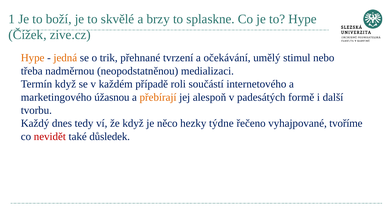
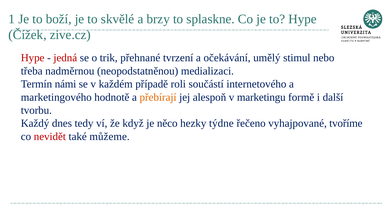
Hype at (33, 58) colour: orange -> red
jedná colour: orange -> red
Termín když: když -> námi
úžasnou: úžasnou -> hodnotě
padesátých: padesátých -> marketingu
důsledek: důsledek -> můžeme
